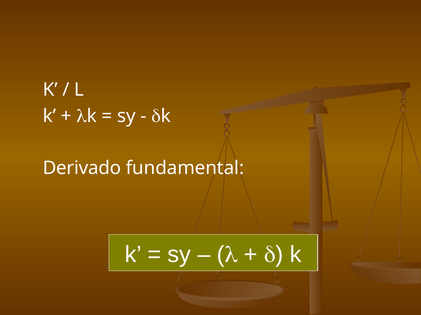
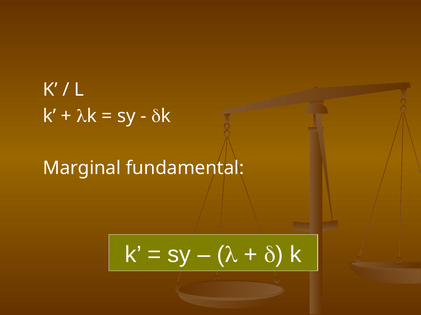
Derivado: Derivado -> Marginal
